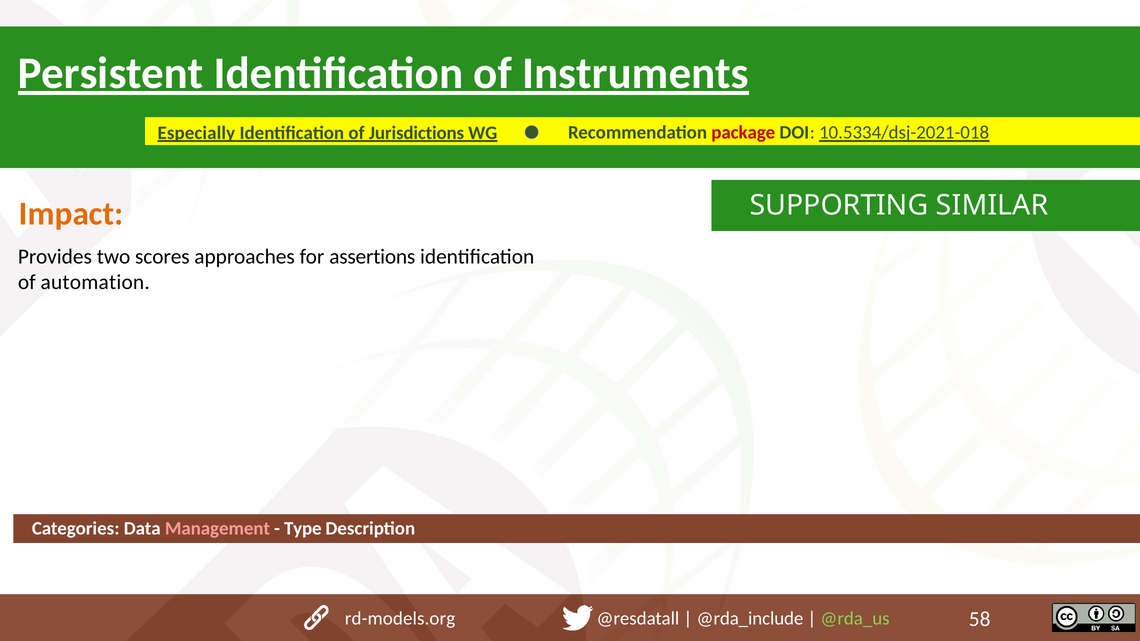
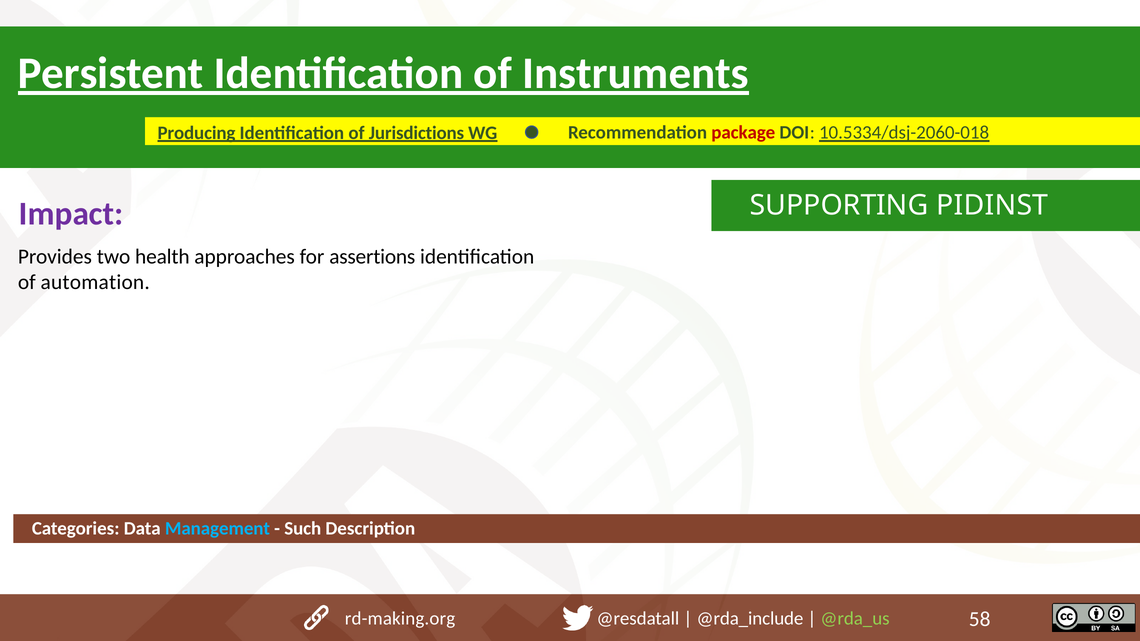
Especially: Especially -> Producing
10.5334/dsj-2021-018: 10.5334/dsj-2021-018 -> 10.5334/dsj-2060-018
SIMILAR: SIMILAR -> PIDINST
Impact colour: orange -> purple
scores: scores -> health
Management colour: pink -> light blue
Type: Type -> Such
rd-models.org: rd-models.org -> rd-making.org
